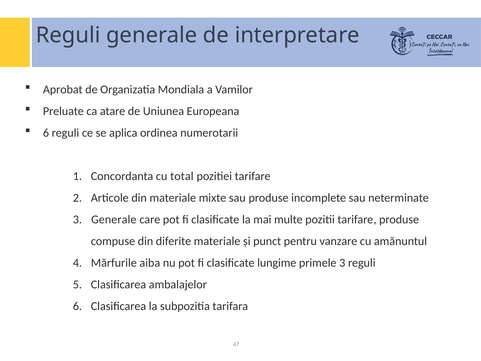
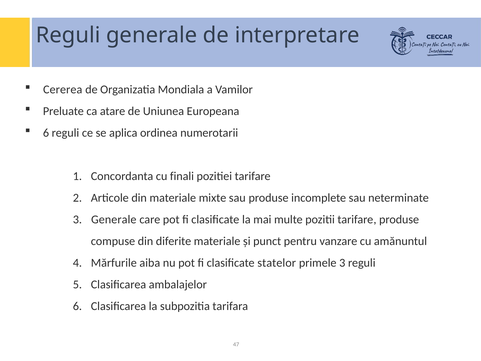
Aprobat: Aprobat -> Cererea
total: total -> finali
lungime: lungime -> statelor
